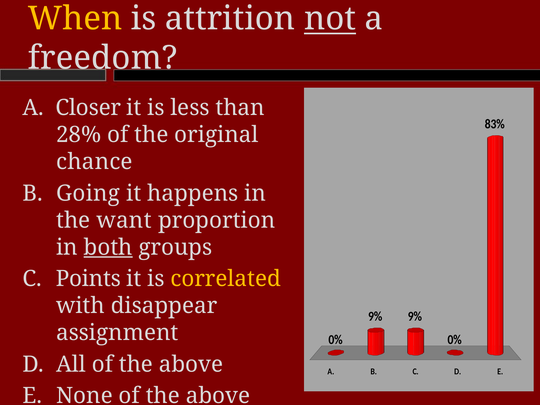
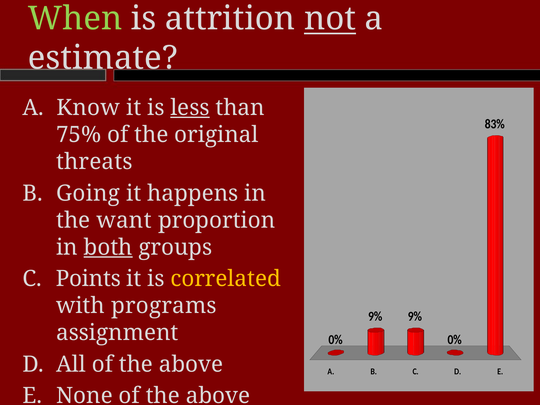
When colour: yellow -> light green
freedom: freedom -> estimate
Closer: Closer -> Know
less underline: none -> present
28%: 28% -> 75%
chance: chance -> threats
disappear: disappear -> programs
